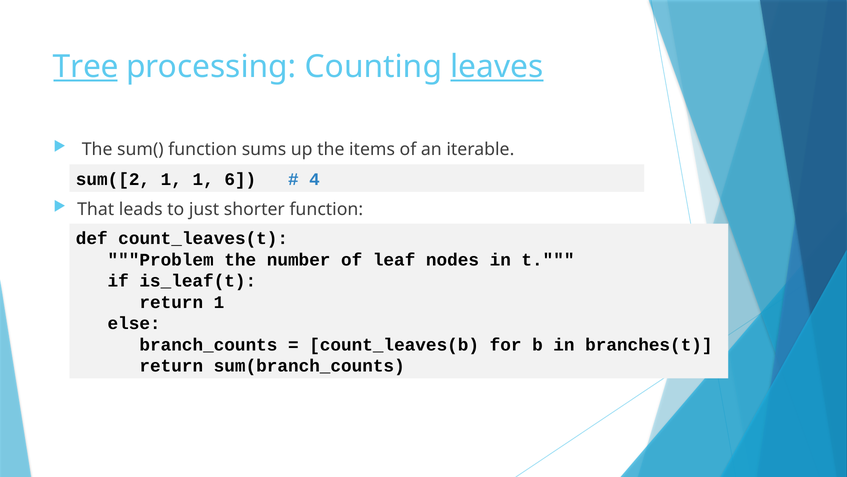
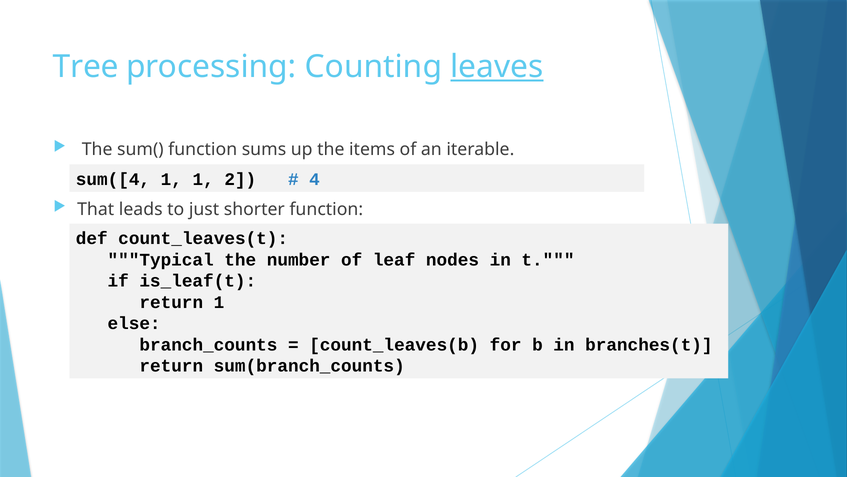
Tree underline: present -> none
sum([2: sum([2 -> sum([4
6: 6 -> 2
Problem: Problem -> Typical
